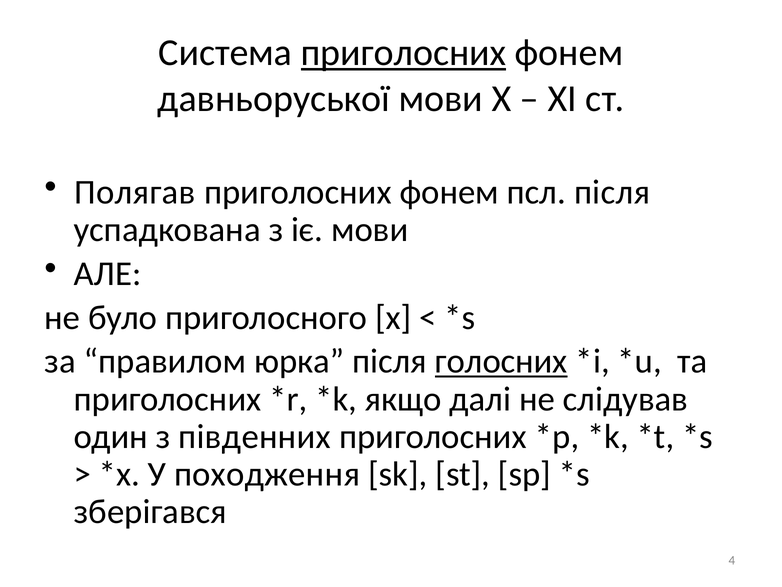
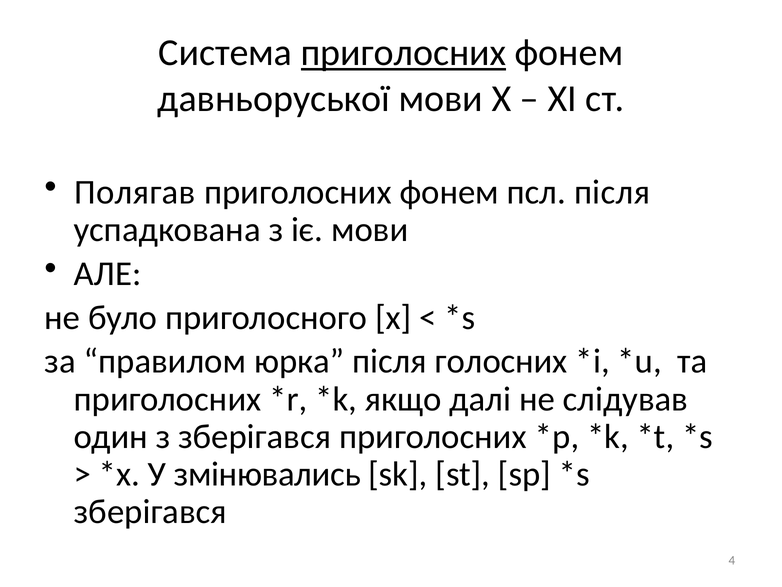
голосних underline: present -> none
з південних: південних -> зберігався
походження: походження -> змінювались
